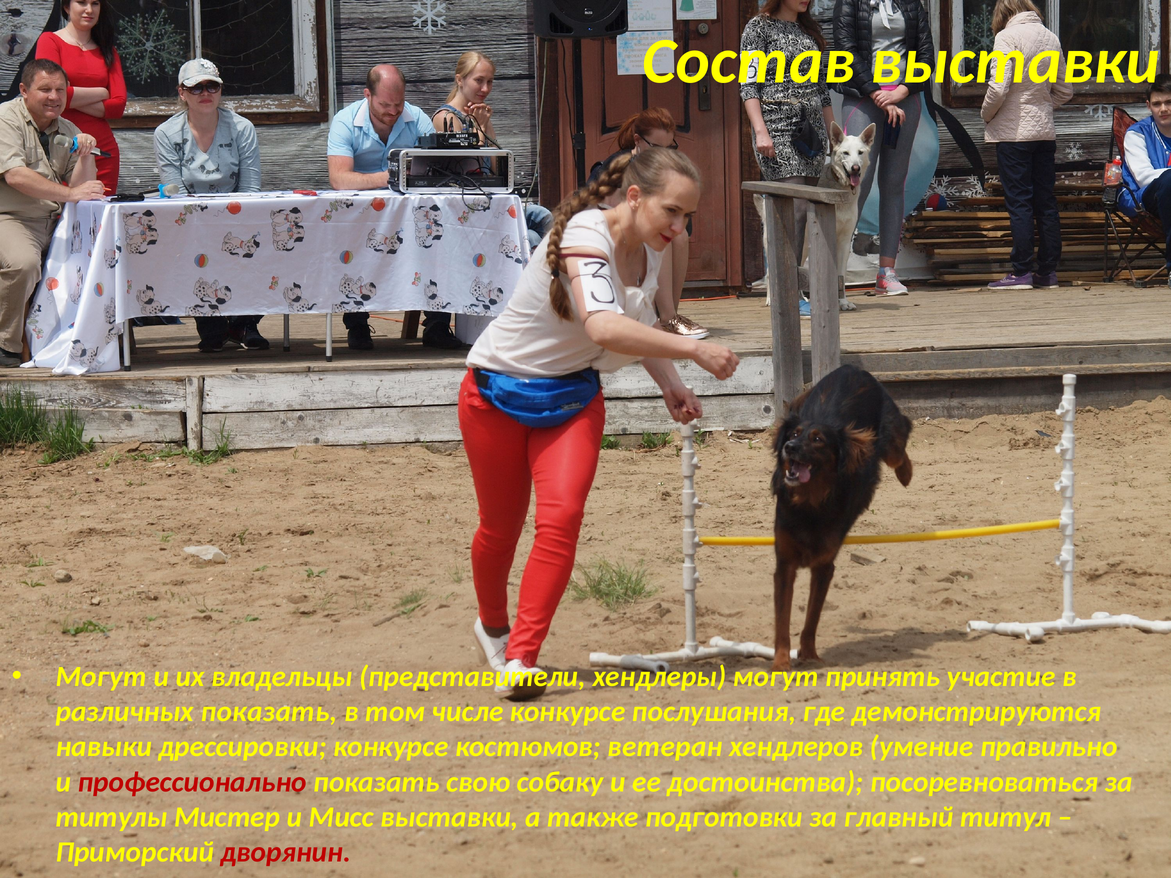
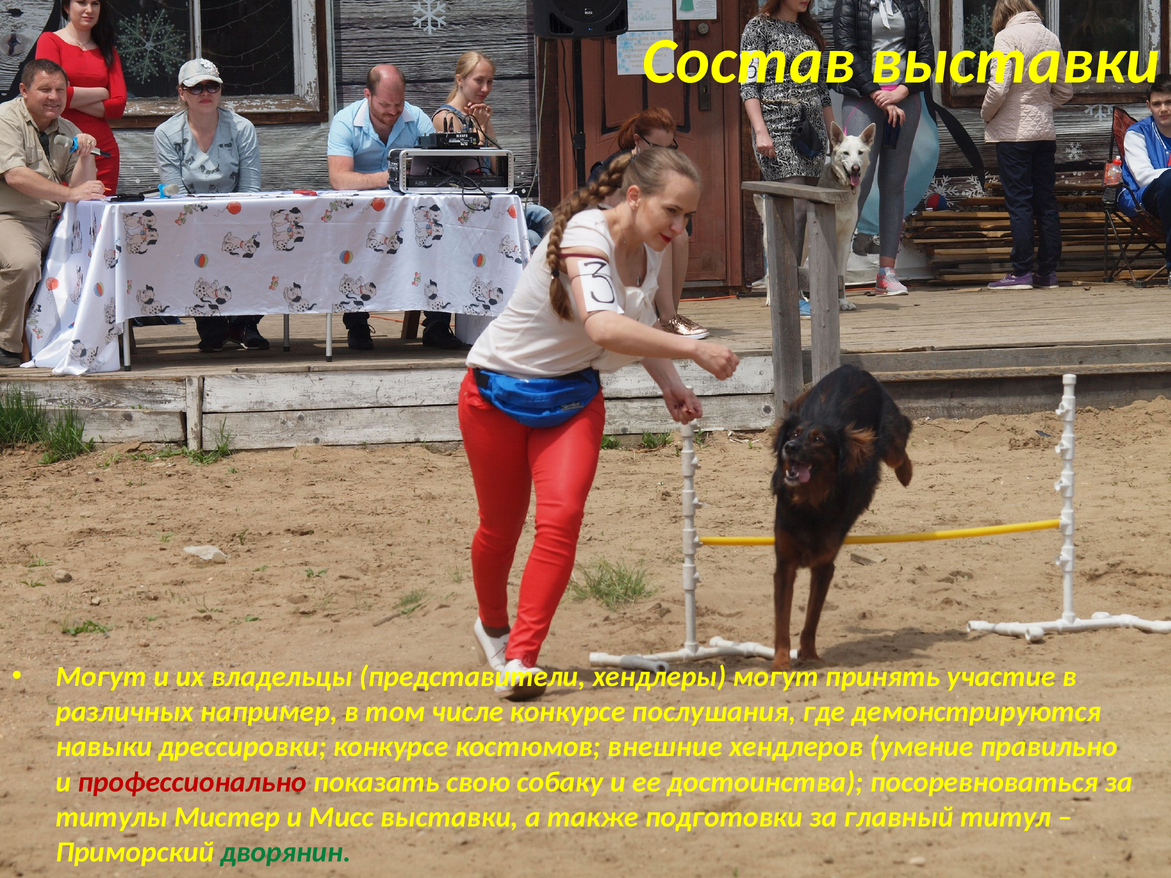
различных показать: показать -> например
ветеран: ветеран -> внешние
дворянин colour: red -> green
